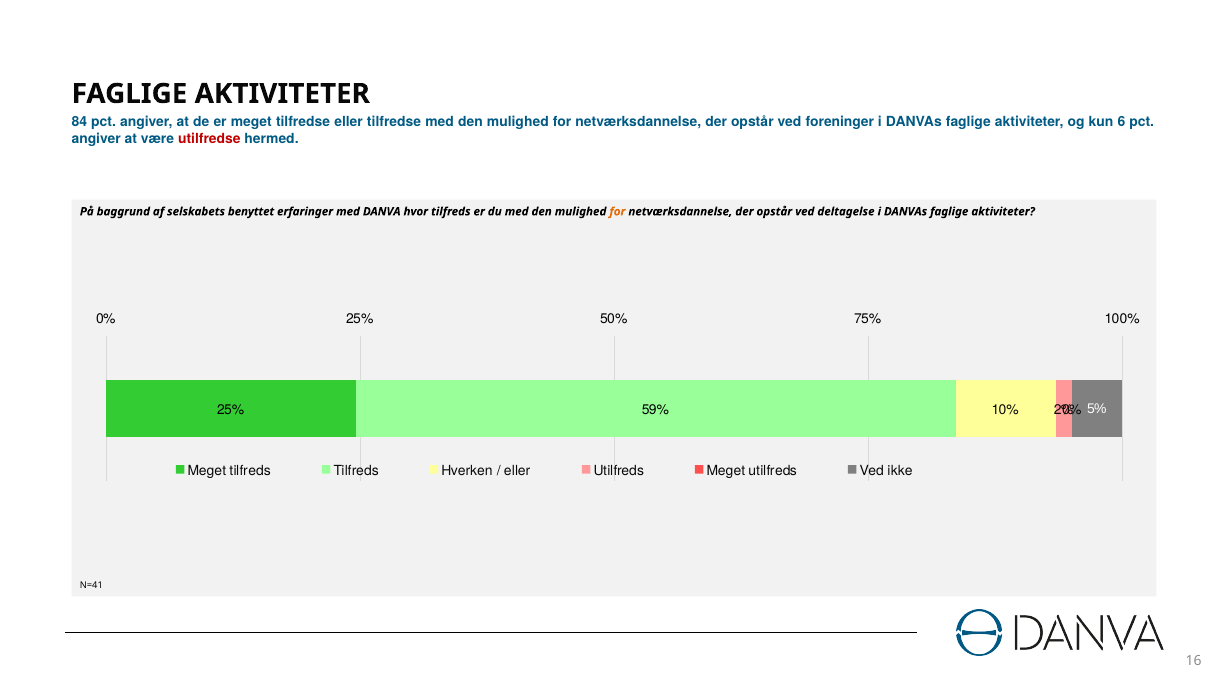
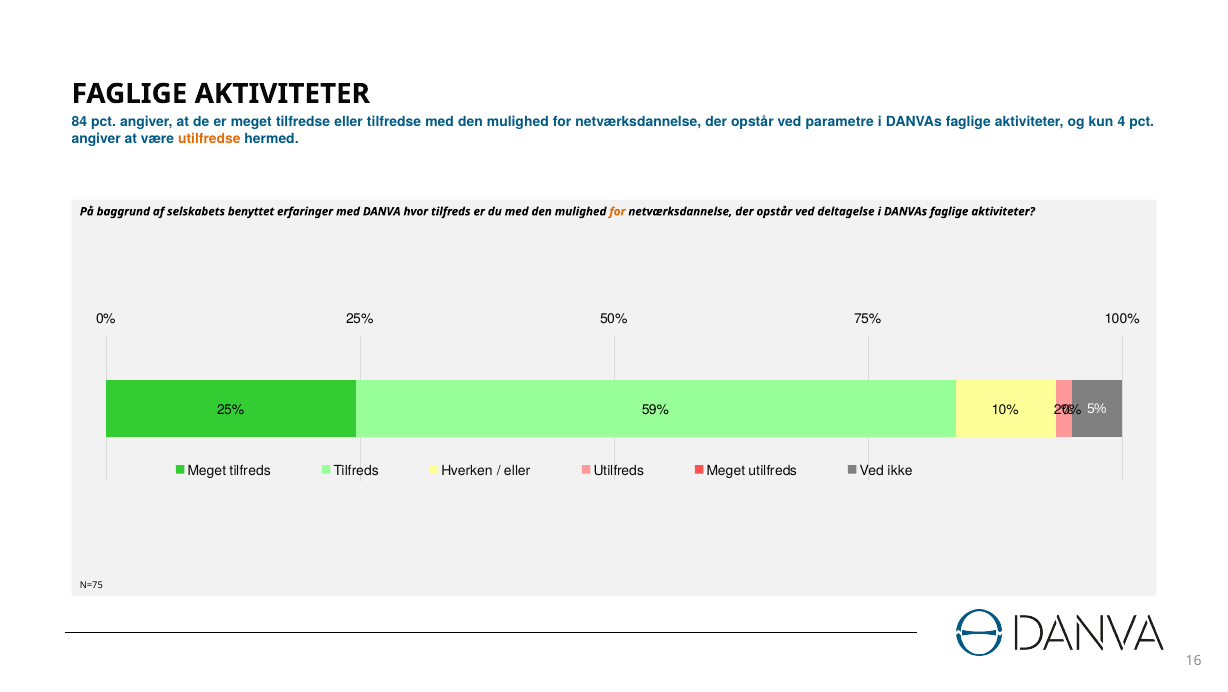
foreninger: foreninger -> parametre
6: 6 -> 4
utilfredse colour: red -> orange
N=41: N=41 -> N=75
